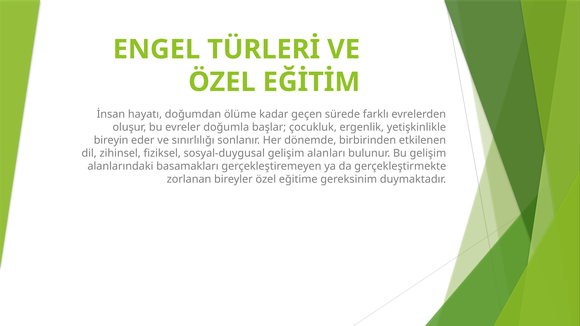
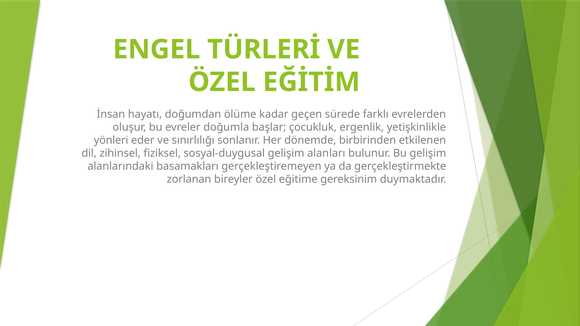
bireyin: bireyin -> yönleri
